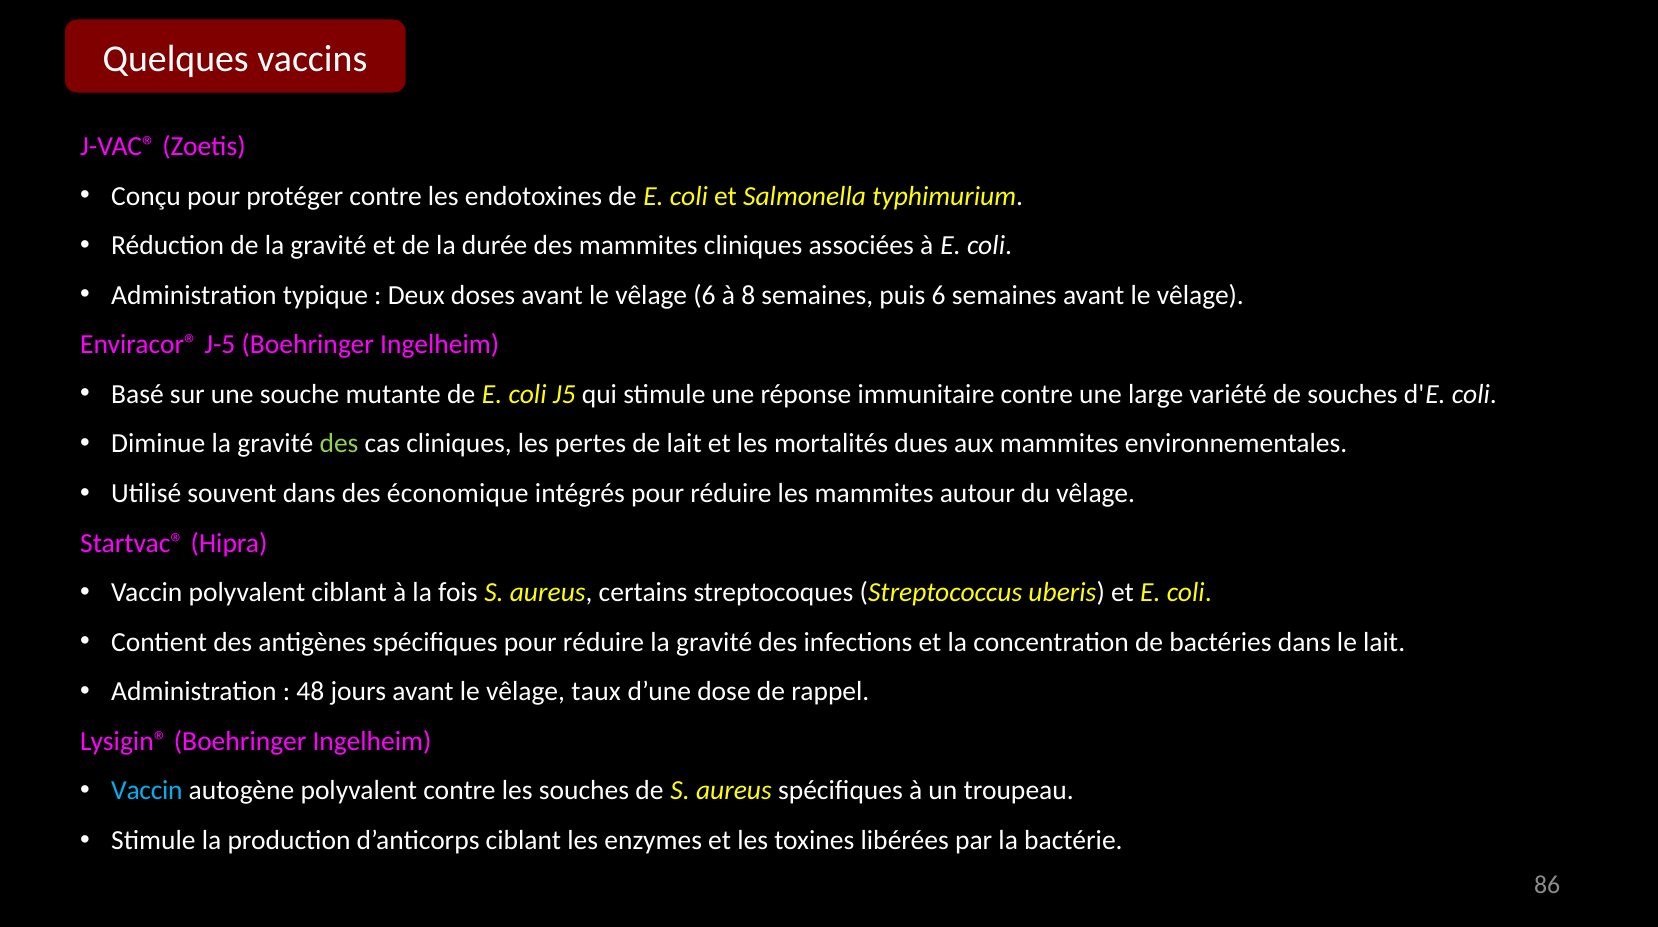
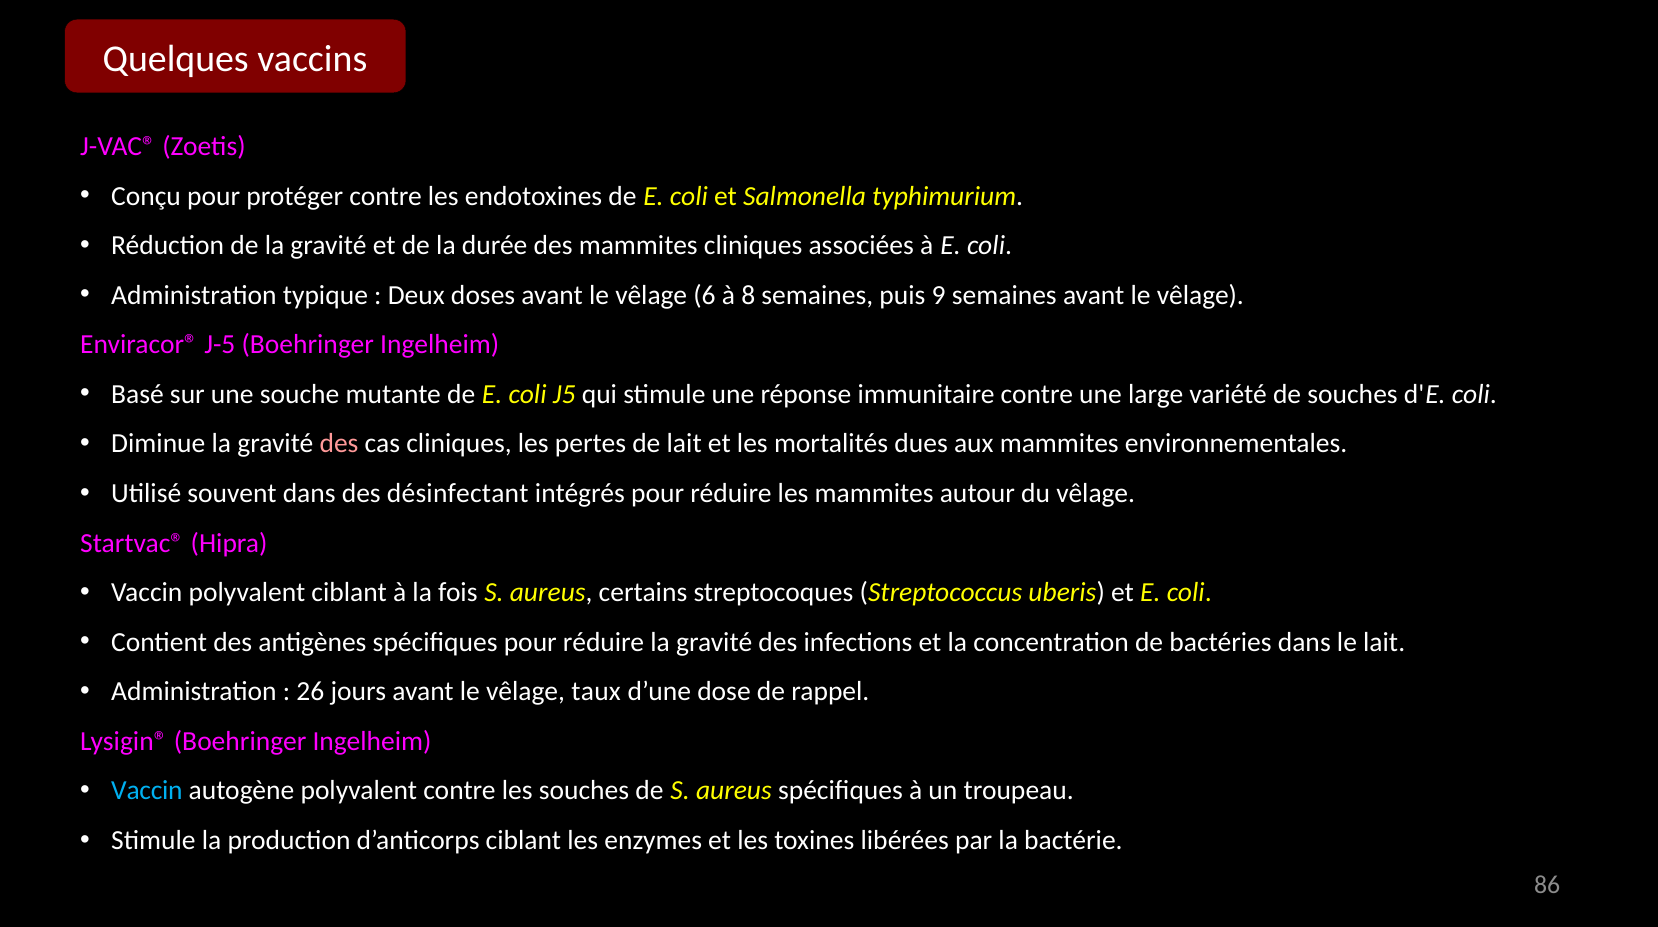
puis 6: 6 -> 9
des at (339, 444) colour: light green -> pink
économique: économique -> désinfectant
48: 48 -> 26
